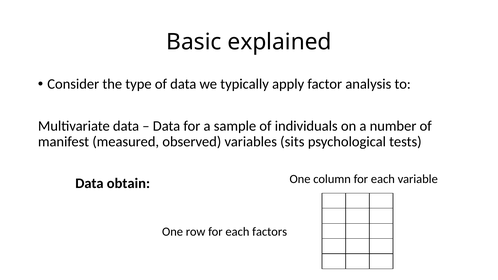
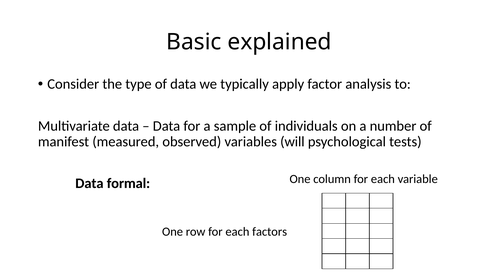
sits: sits -> will
obtain: obtain -> formal
